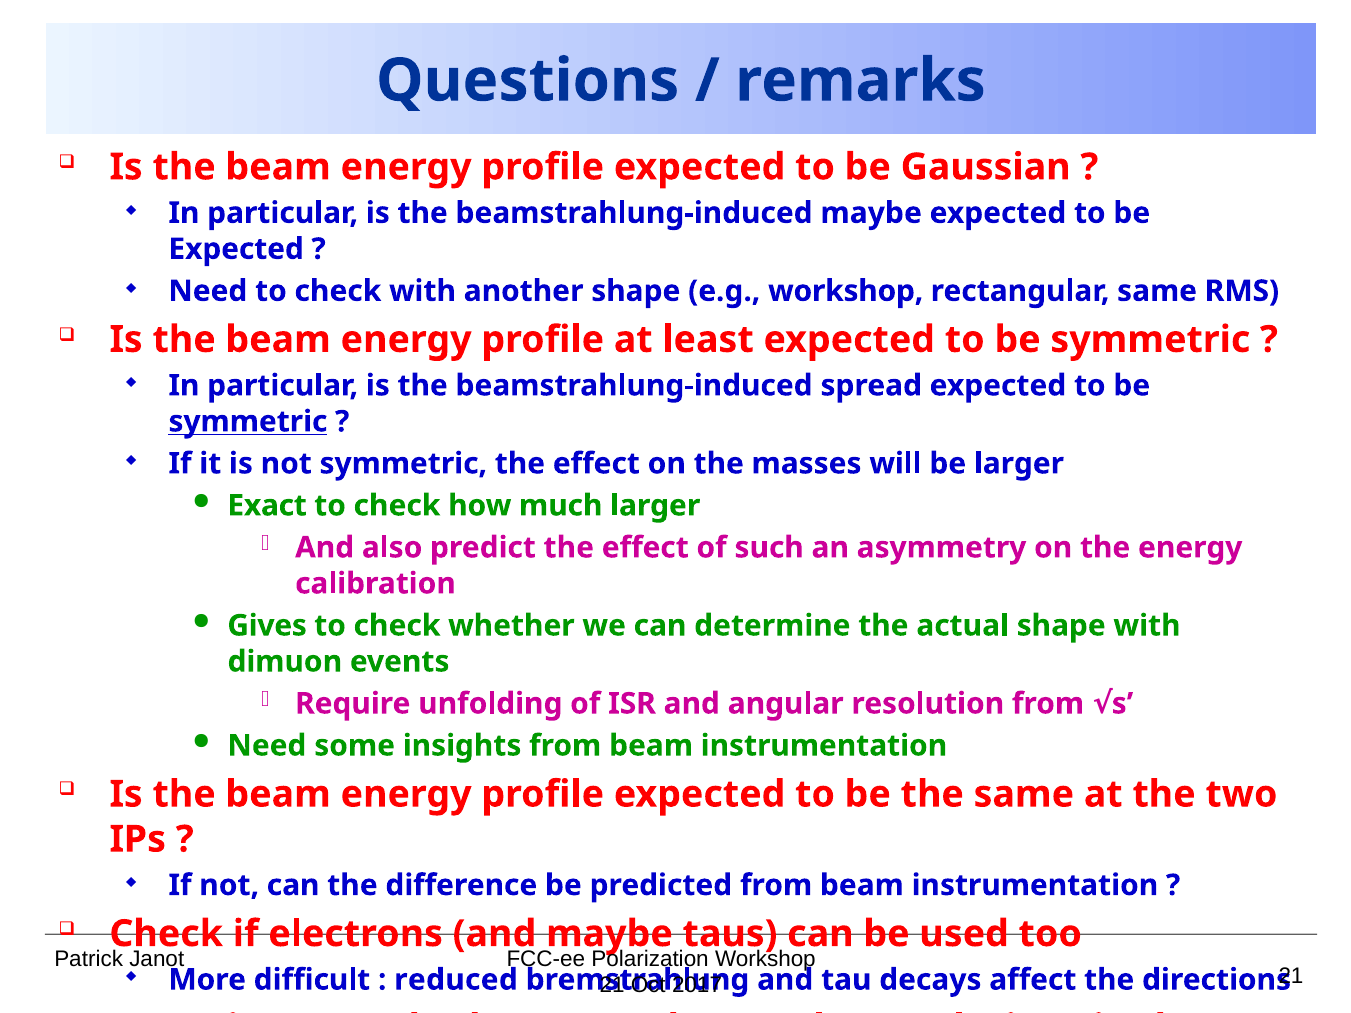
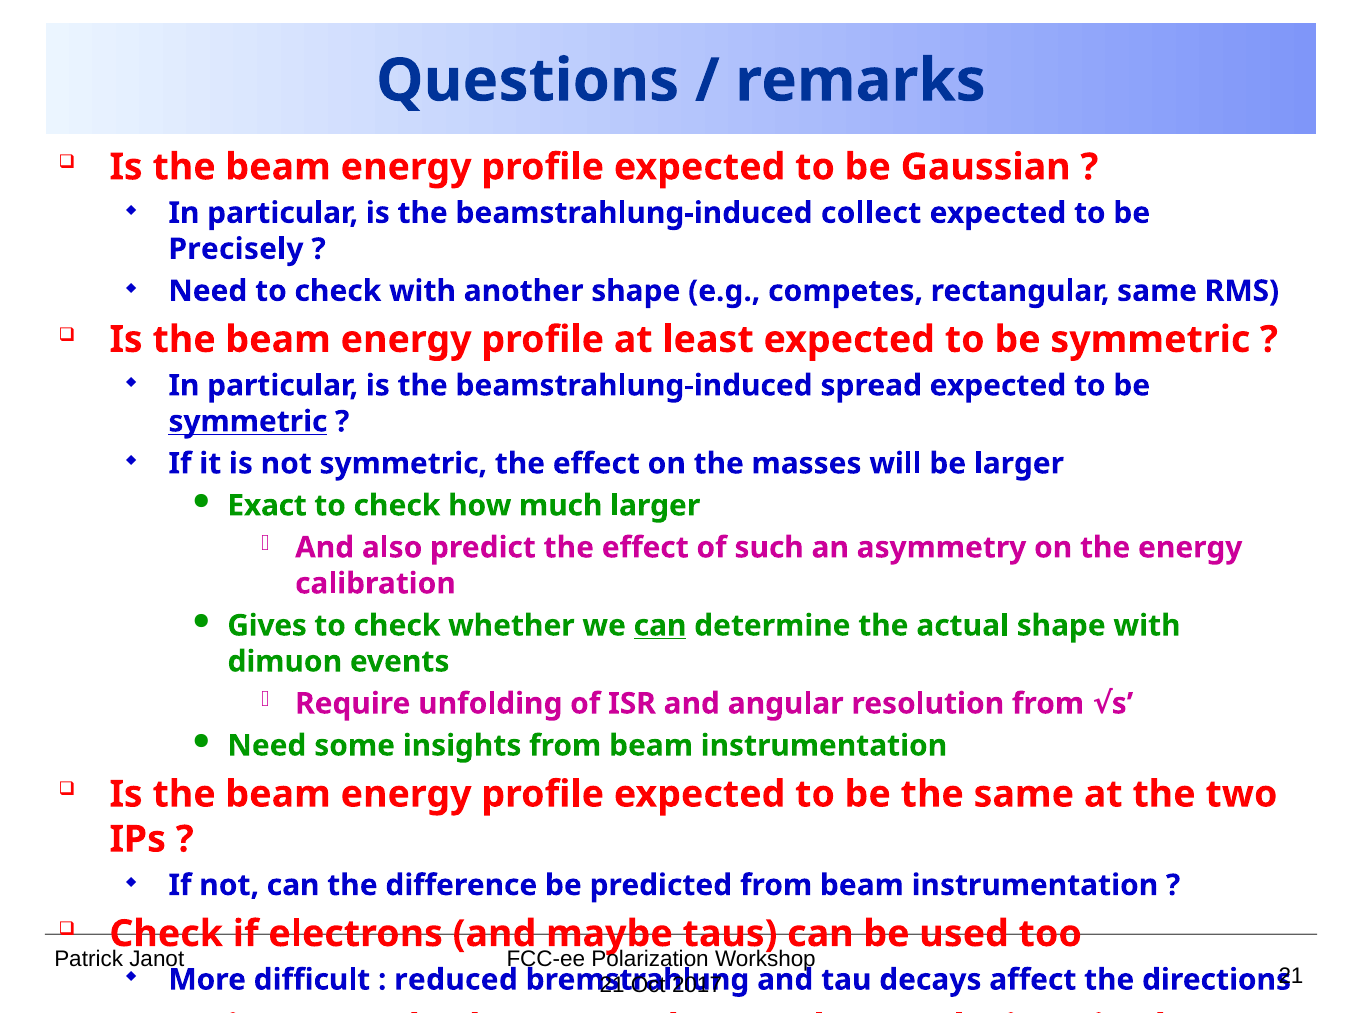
beamstrahlung-induced maybe: maybe -> collect
Expected at (236, 249): Expected -> Precisely
e.g workshop: workshop -> competes
can at (660, 626) underline: none -> present
